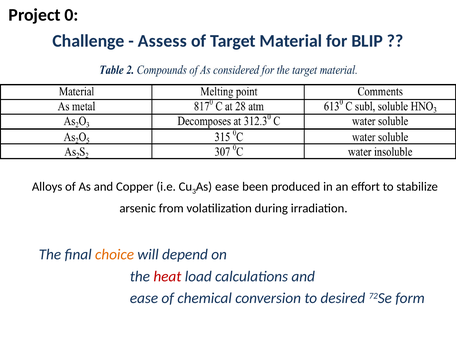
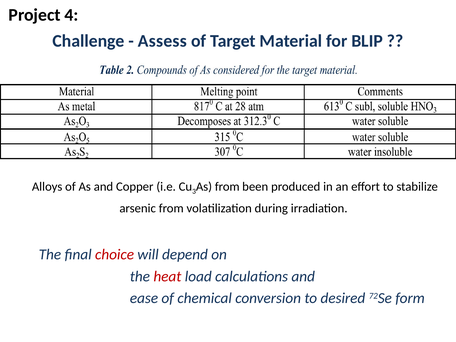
0: 0 -> 4
As ease: ease -> from
choice colour: orange -> red
